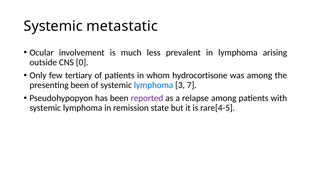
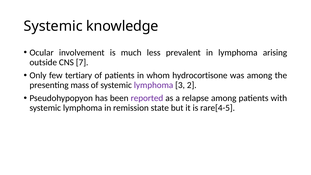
metastatic: metastatic -> knowledge
0: 0 -> 7
presenting been: been -> mass
lymphoma at (154, 85) colour: blue -> purple
7: 7 -> 2
